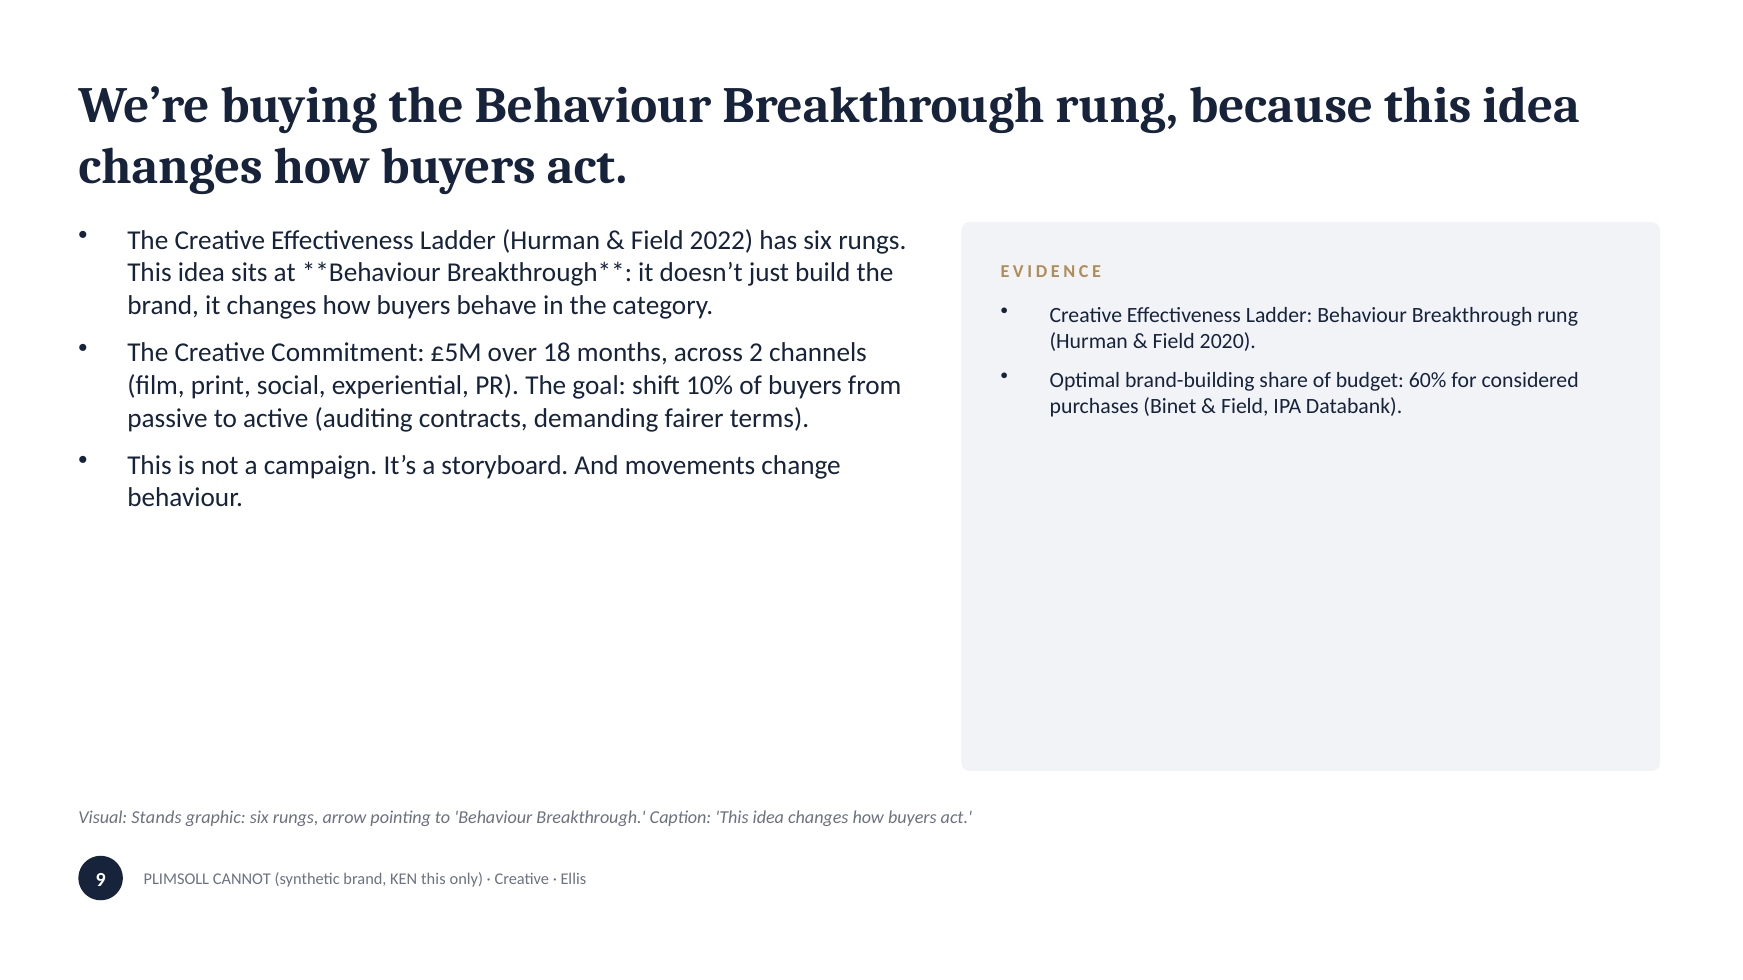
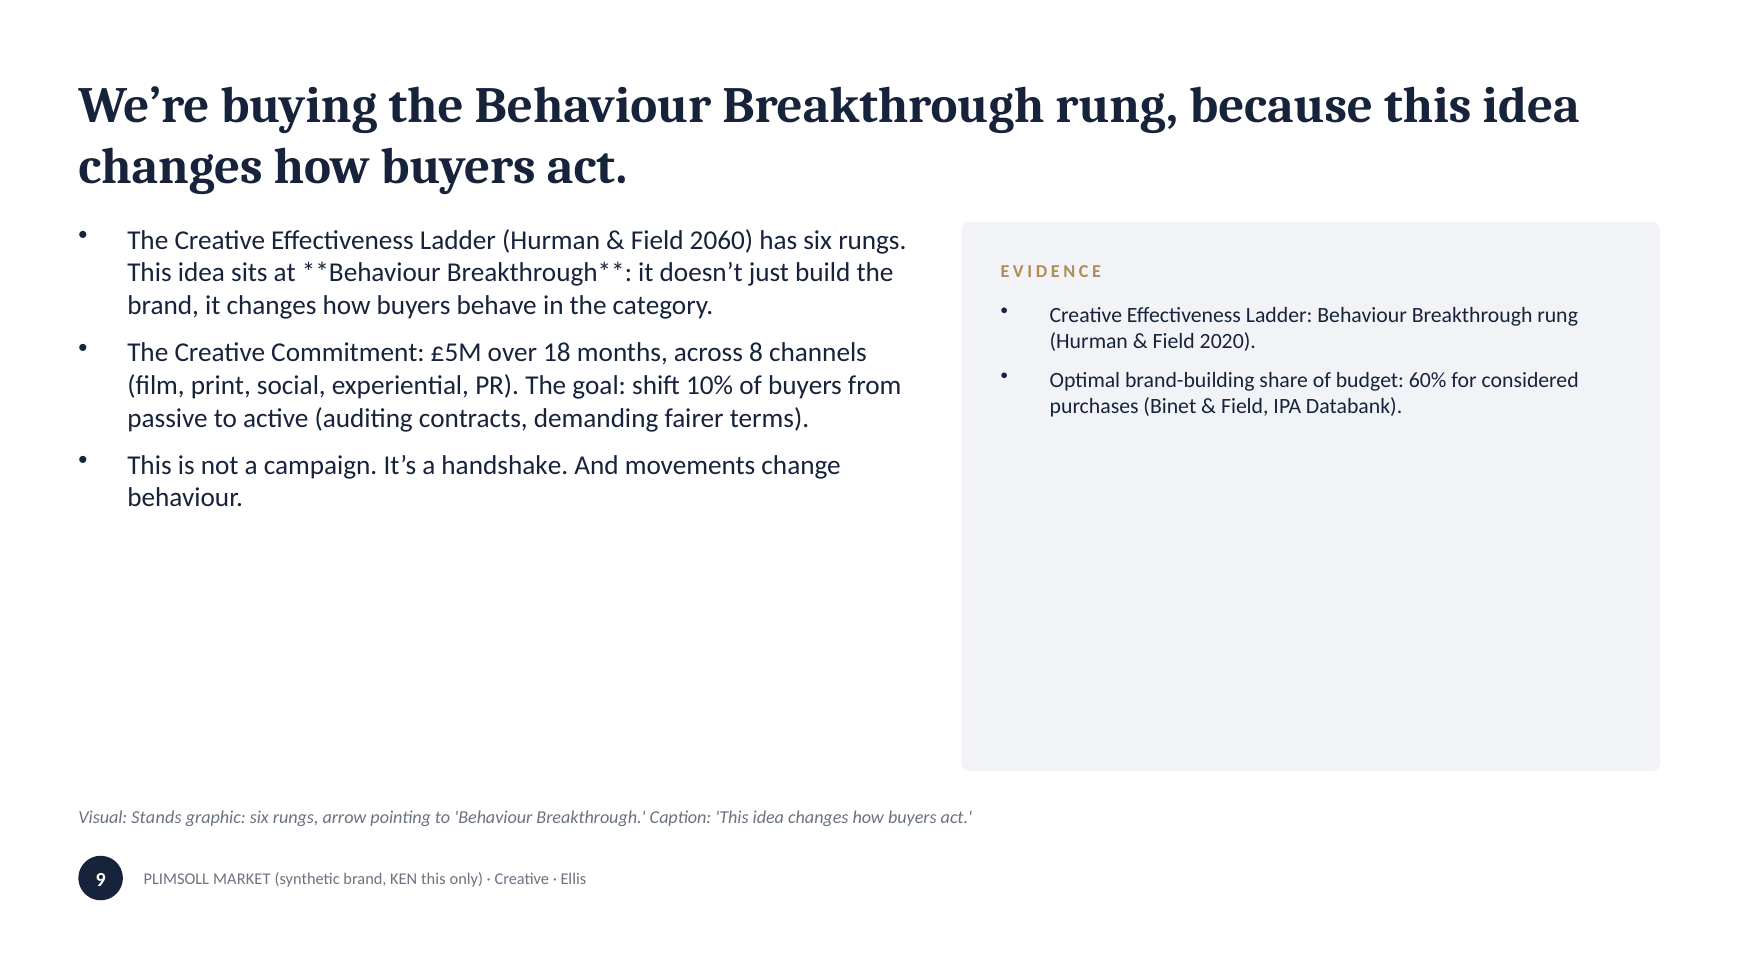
2022: 2022 -> 2060
2: 2 -> 8
storyboard: storyboard -> handshake
CANNOT: CANNOT -> MARKET
